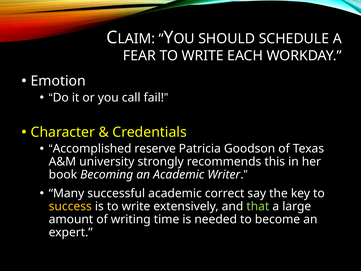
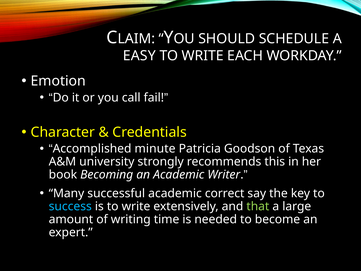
FEAR: FEAR -> EASY
reserve: reserve -> minute
success colour: yellow -> light blue
